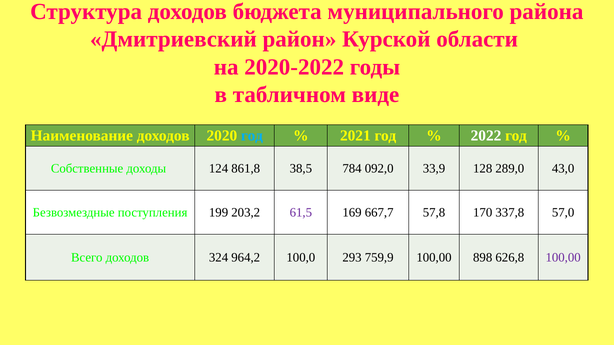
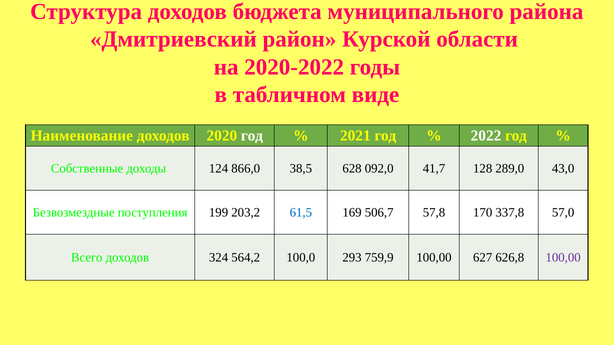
год at (252, 136) colour: light blue -> white
861,8: 861,8 -> 866,0
784: 784 -> 628
33,9: 33,9 -> 41,7
61,5 colour: purple -> blue
667,7: 667,7 -> 506,7
964,2: 964,2 -> 564,2
898: 898 -> 627
